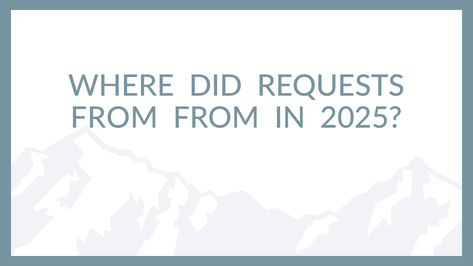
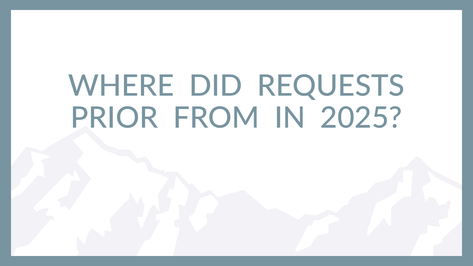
FROM at (114, 118): FROM -> PRIOR
